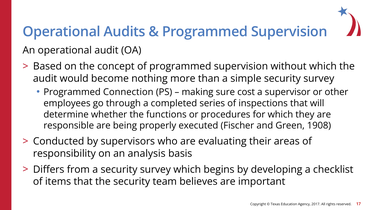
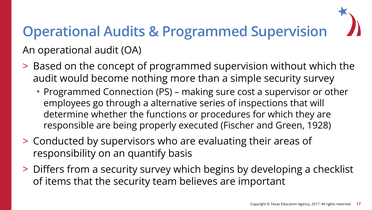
completed: completed -> alternative
1908: 1908 -> 1928
analysis: analysis -> quantify
